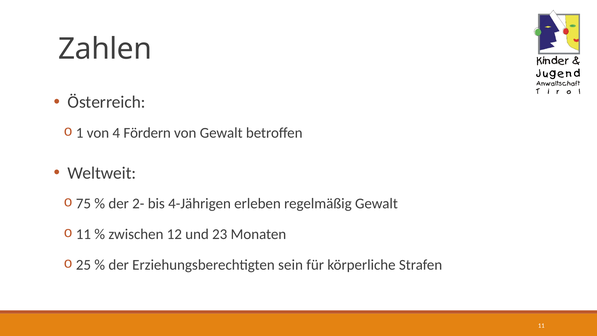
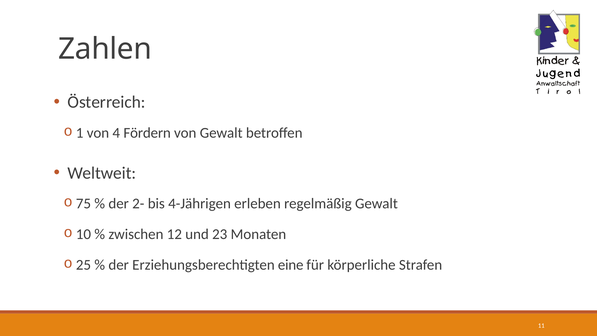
11 at (83, 234): 11 -> 10
sein: sein -> eine
